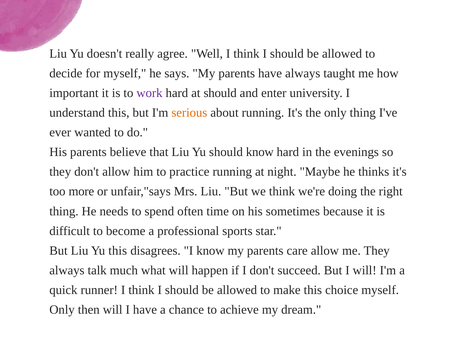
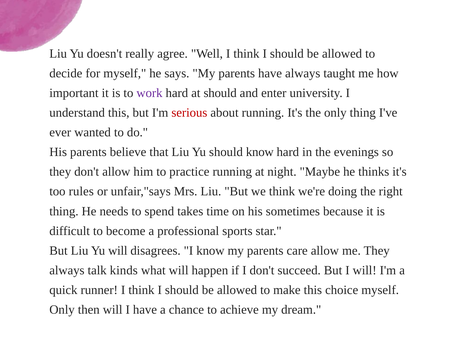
serious colour: orange -> red
more: more -> rules
often: often -> takes
Yu this: this -> will
much: much -> kinds
